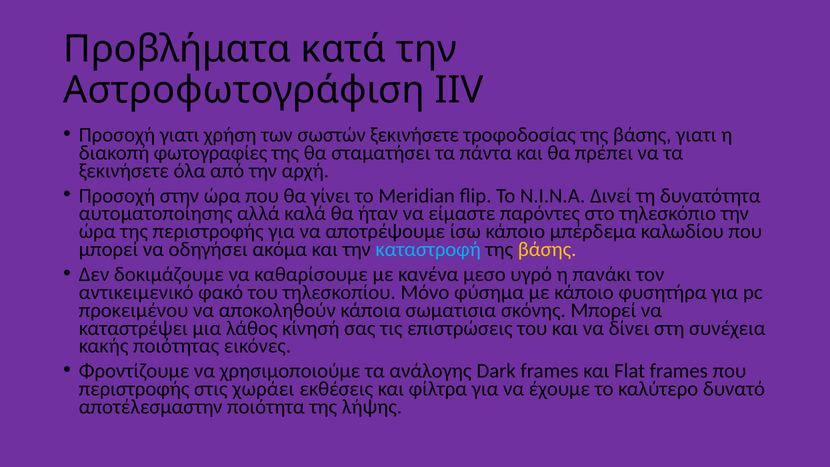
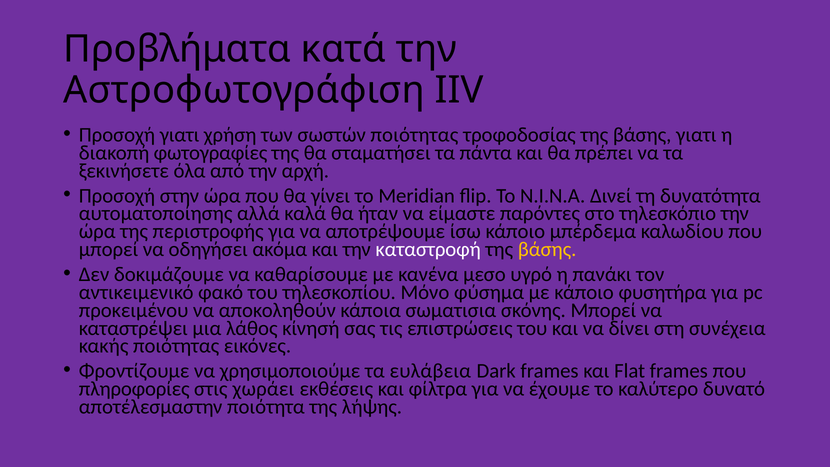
σωστών ξεκινήσετε: ξεκινήσετε -> ποιότητας
καταστροφή colour: light blue -> white
ανάλογης: ανάλογης -> ευλάβεια
περιστροφής at (134, 389): περιστροφής -> πληροφορίες
